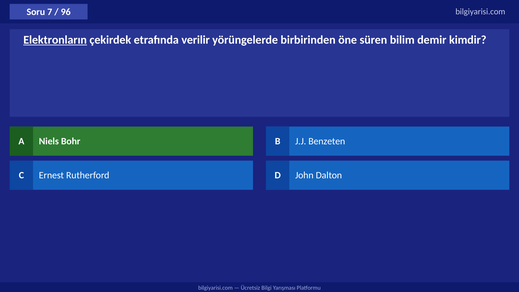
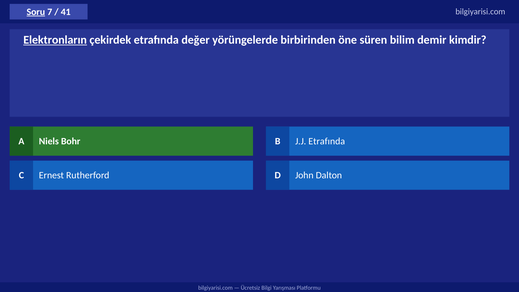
Soru underline: none -> present
96: 96 -> 41
verilir: verilir -> değer
J.J Benzeten: Benzeten -> Etrafında
